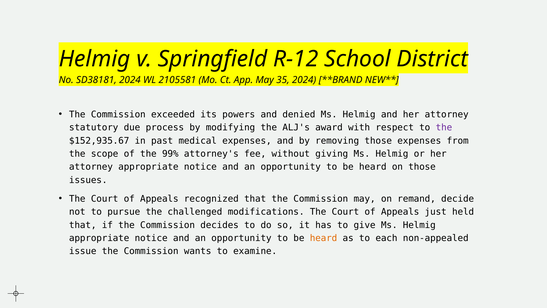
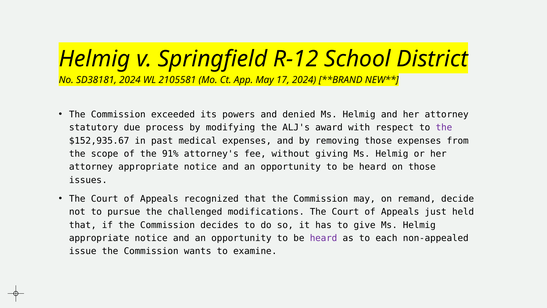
35: 35 -> 17
99%: 99% -> 91%
heard at (324, 238) colour: orange -> purple
